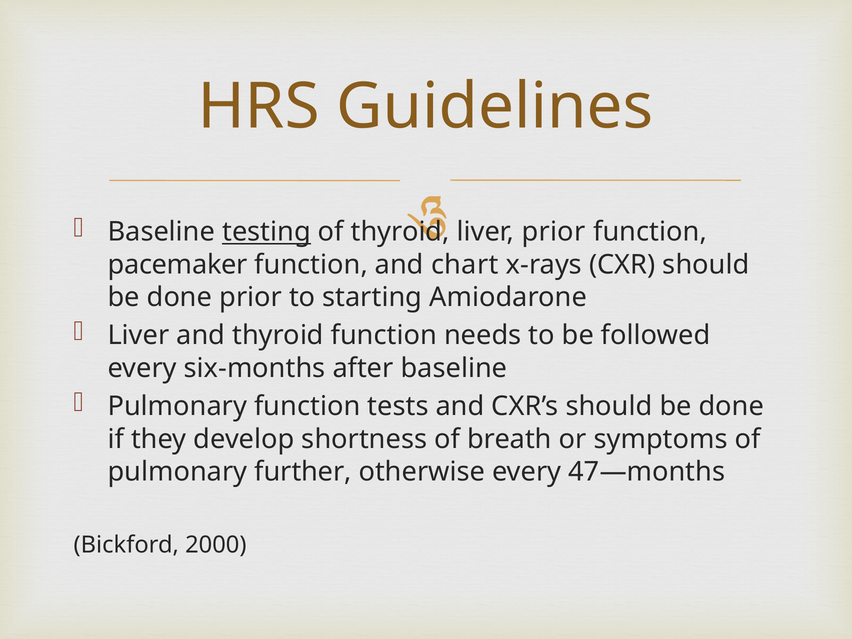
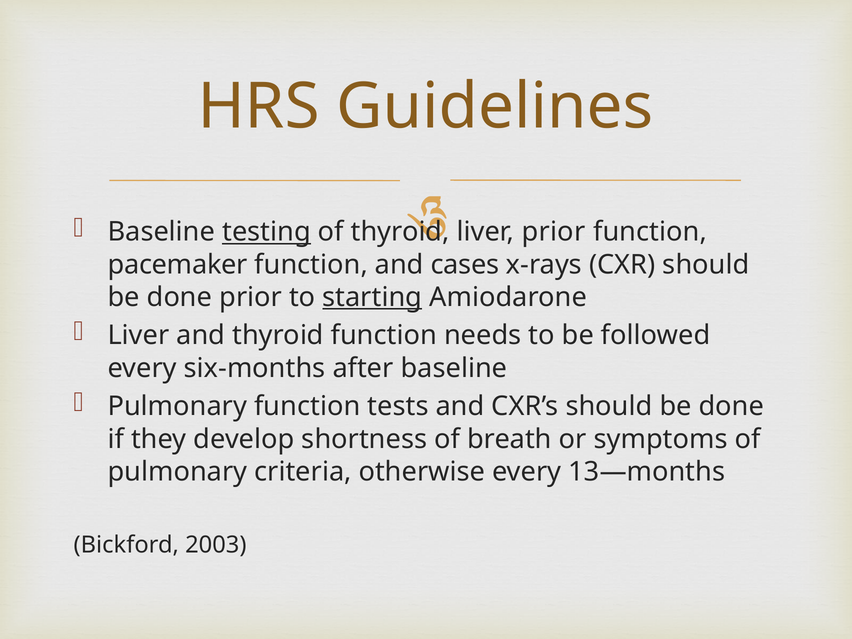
chart: chart -> cases
starting underline: none -> present
further: further -> criteria
47—months: 47—months -> 13—months
2000: 2000 -> 2003
